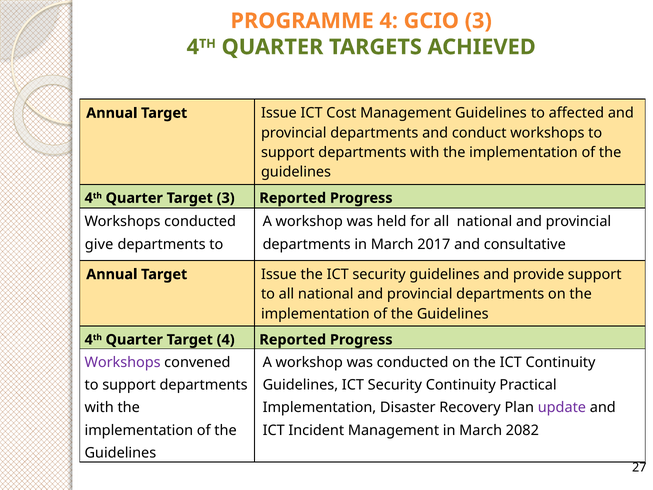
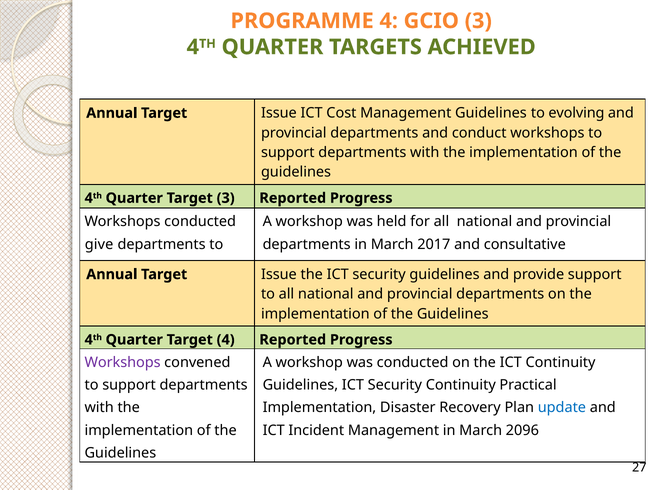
affected: affected -> evolving
update colour: purple -> blue
2082: 2082 -> 2096
